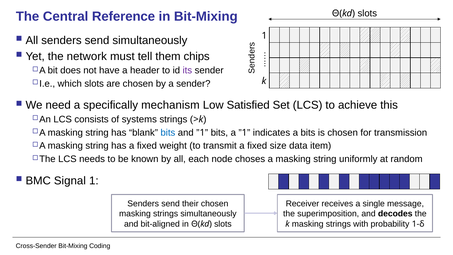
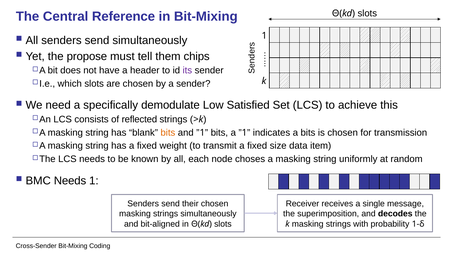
network: network -> propose
mechanism: mechanism -> demodulate
systems: systems -> reflected
bits at (168, 133) colour: blue -> orange
BMC Signal: Signal -> Needs
